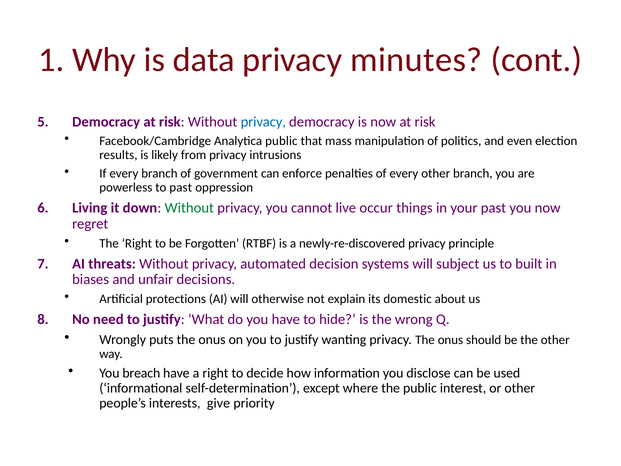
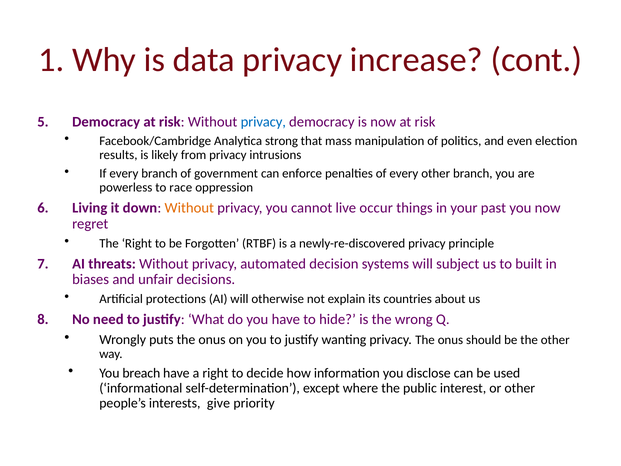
minutes: minutes -> increase
Analytica public: public -> strong
to past: past -> race
Without at (189, 208) colour: green -> orange
domestic: domestic -> countries
